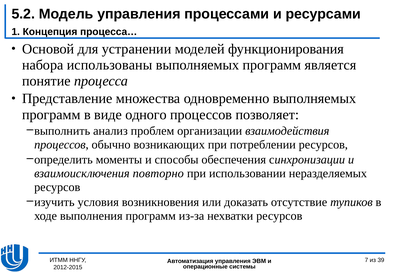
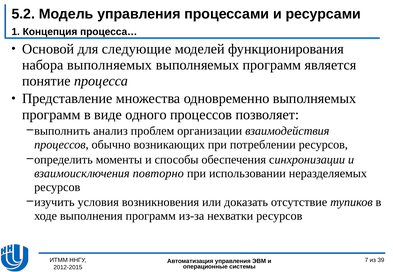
устранении: устранении -> следующие
набора использованы: использованы -> выполняемых
